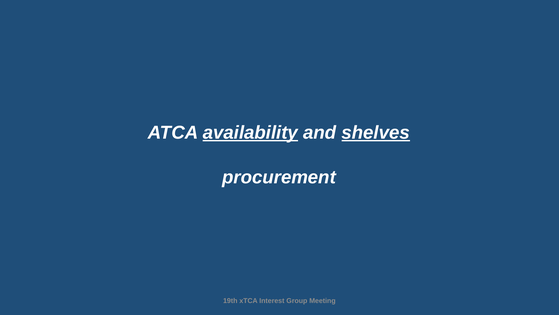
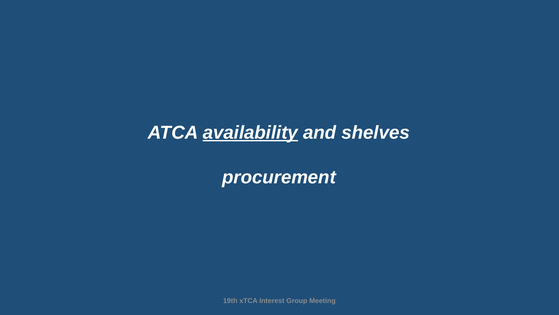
shelves underline: present -> none
